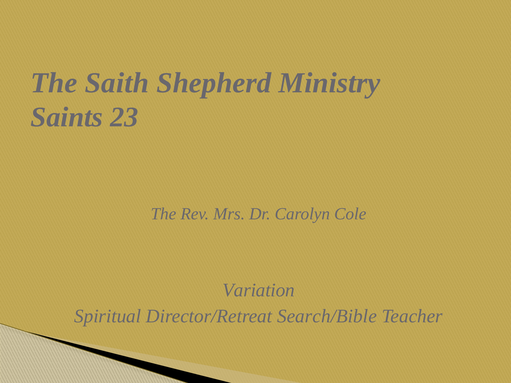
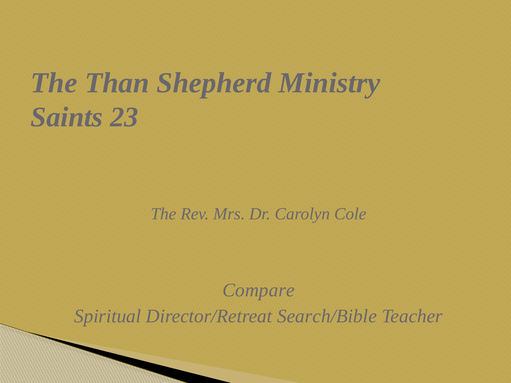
Saith: Saith -> Than
Variation: Variation -> Compare
